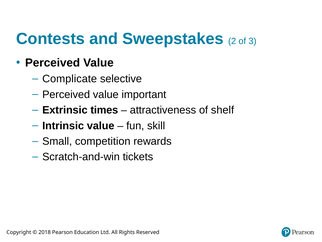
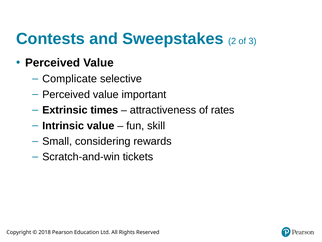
shelf: shelf -> rates
competition: competition -> considering
